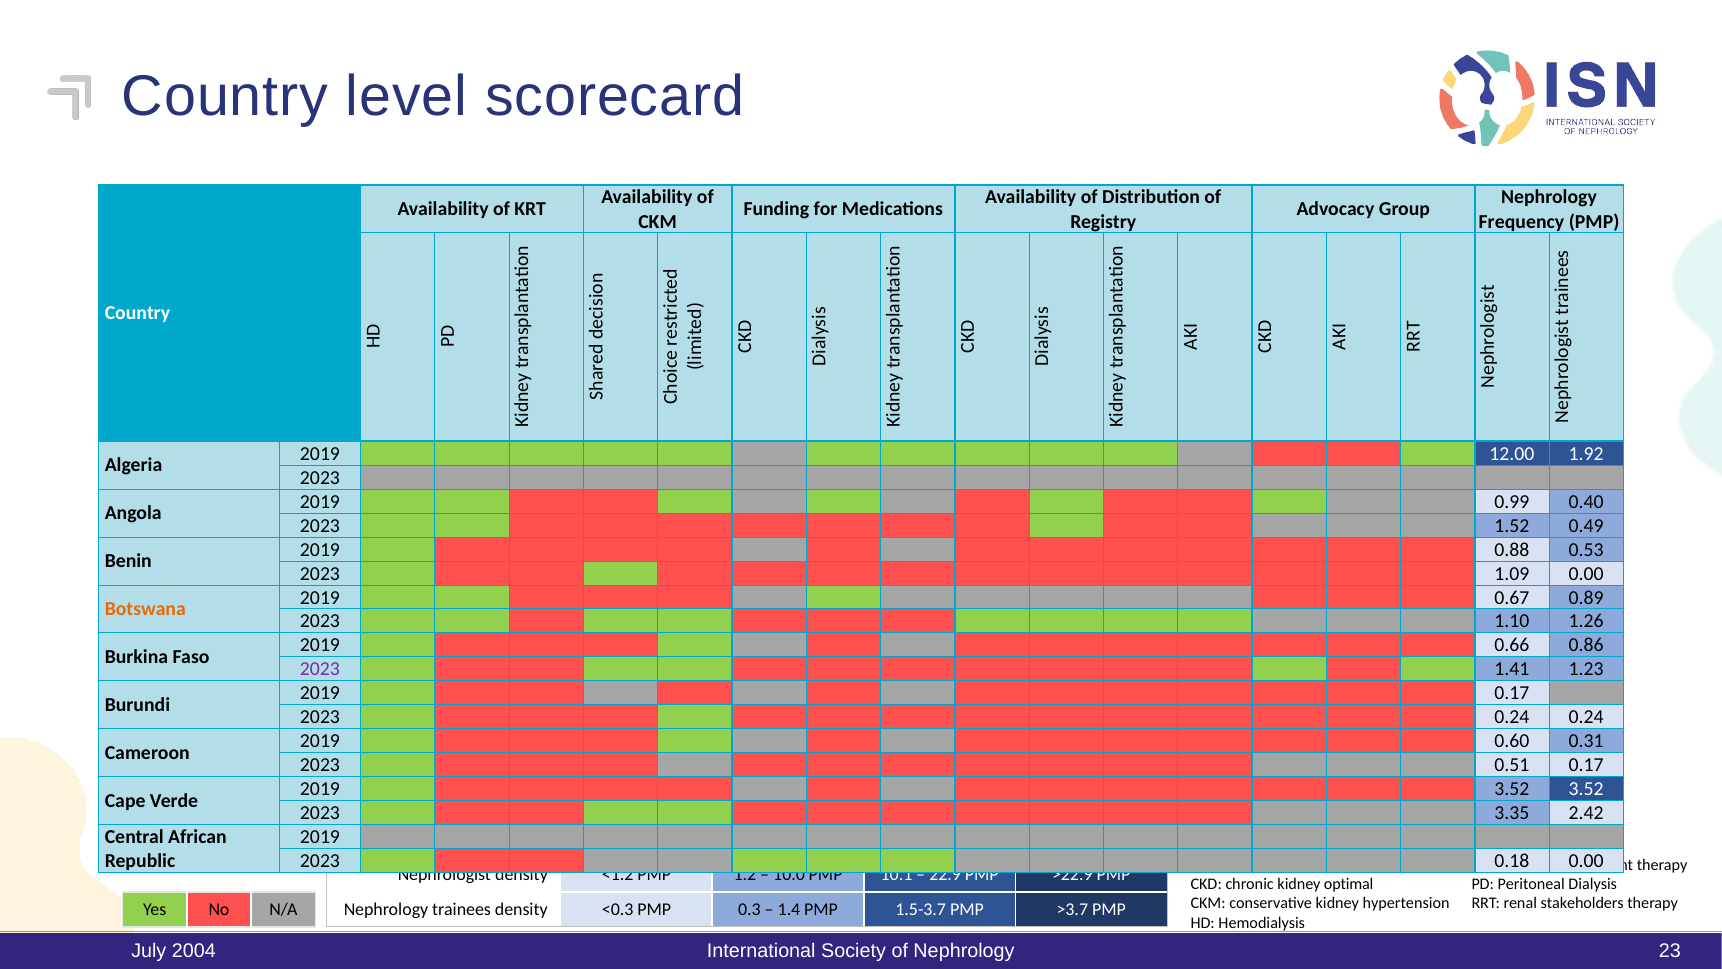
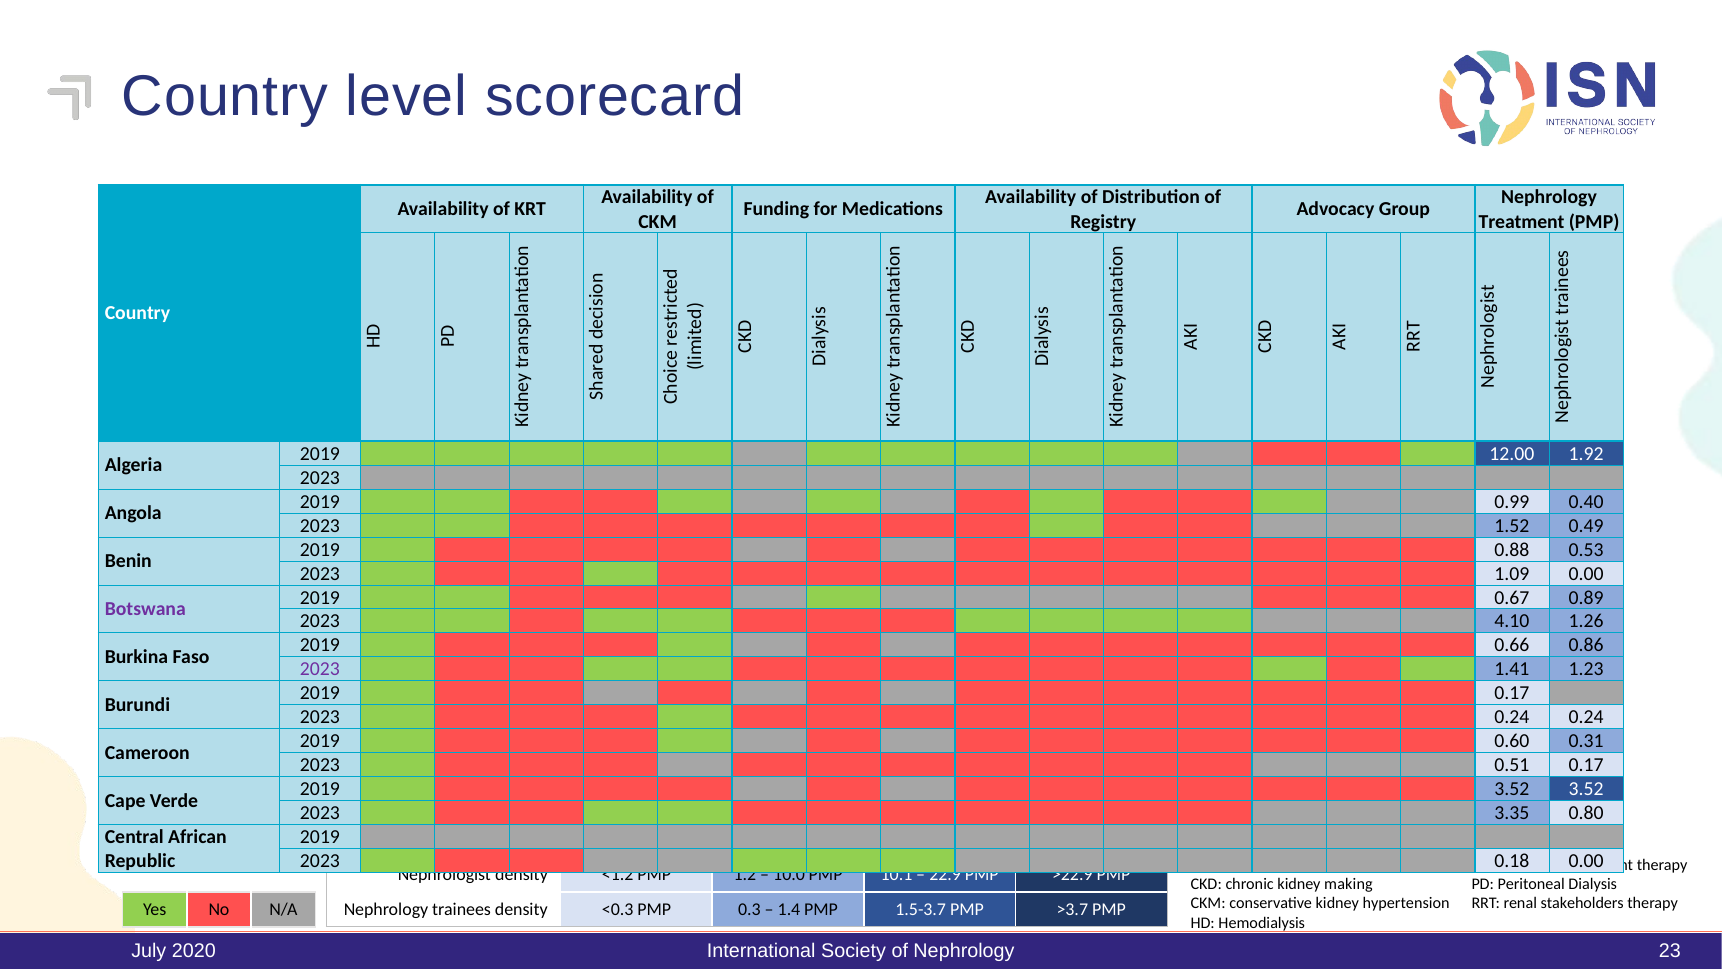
Frequency: Frequency -> Treatment
Botswana colour: orange -> purple
1.10: 1.10 -> 4.10
2.42: 2.42 -> 0.80
optimal: optimal -> making
2004: 2004 -> 2020
